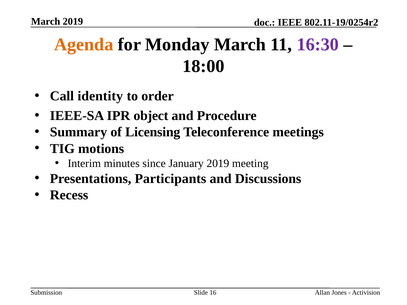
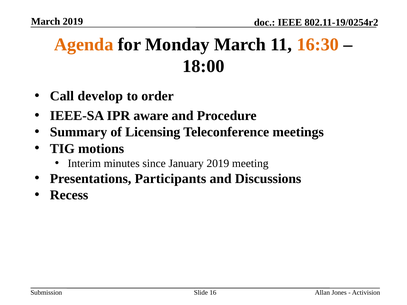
16:30 colour: purple -> orange
identity: identity -> develop
object: object -> aware
